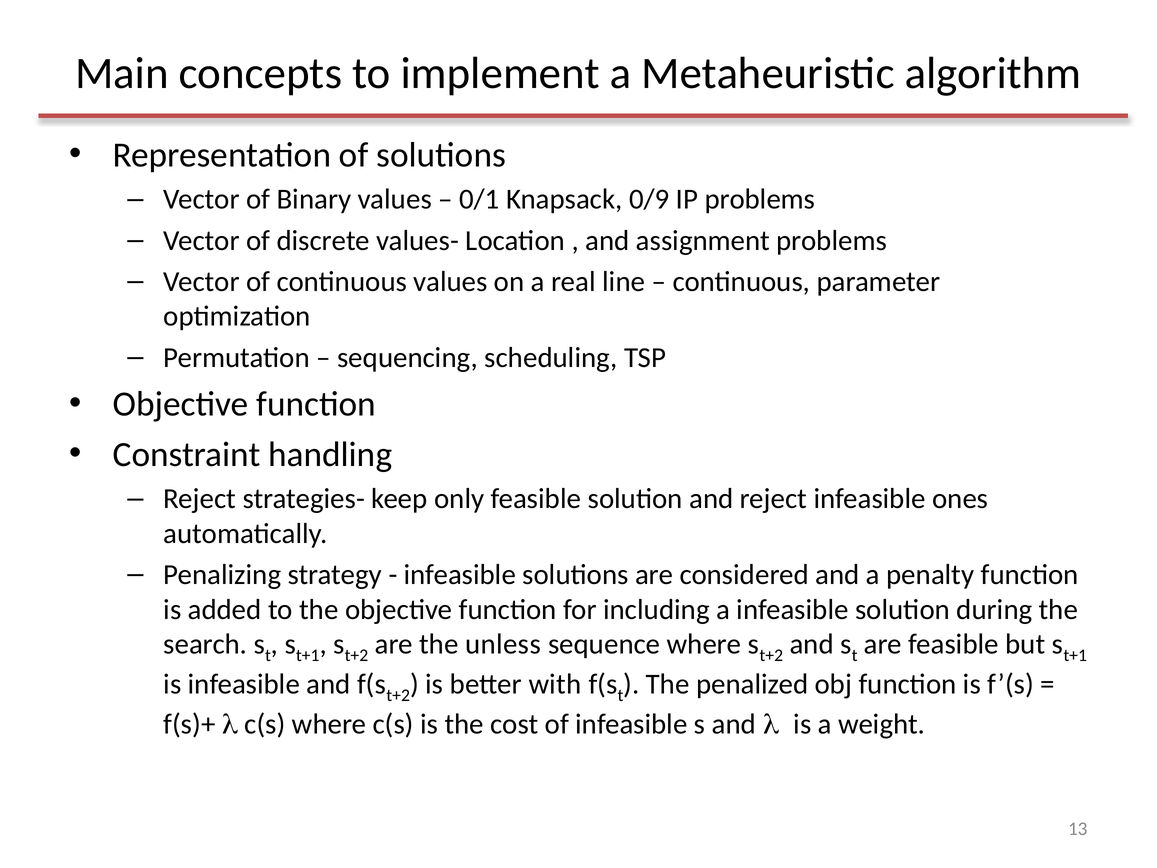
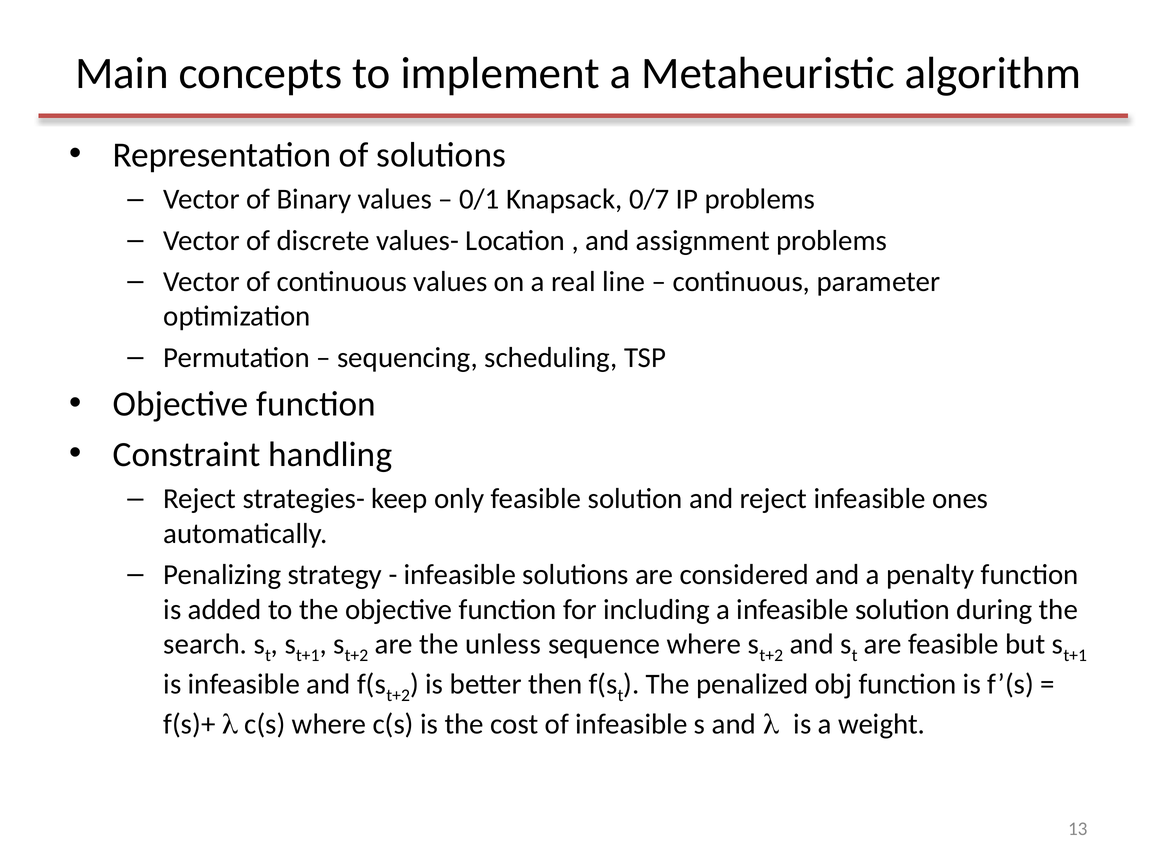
0/9: 0/9 -> 0/7
with: with -> then
